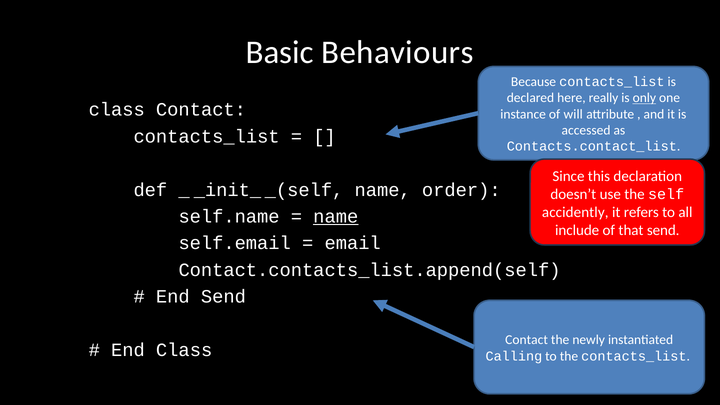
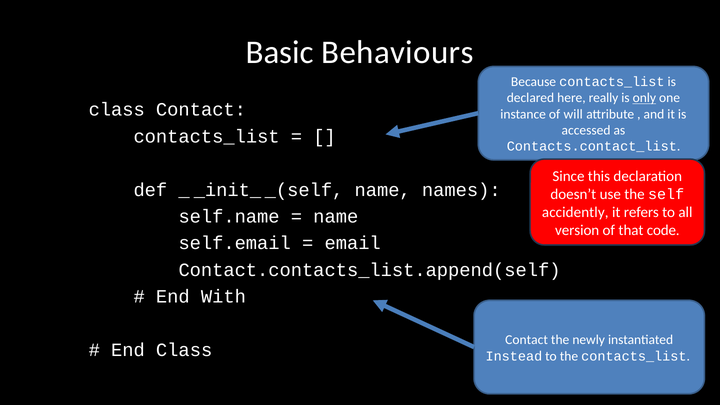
order: order -> names
name at (336, 217) underline: present -> none
include: include -> version
that send: send -> code
End Send: Send -> With
Calling: Calling -> Instead
